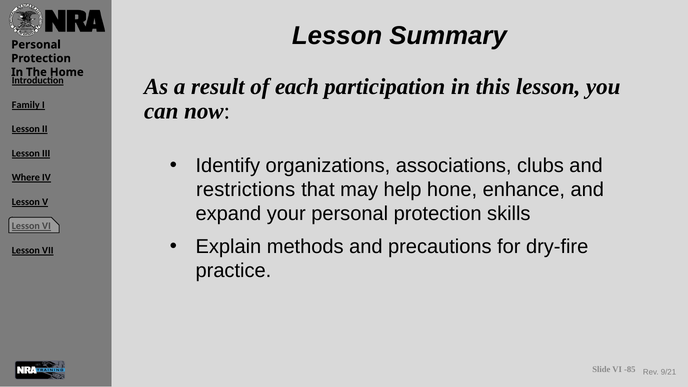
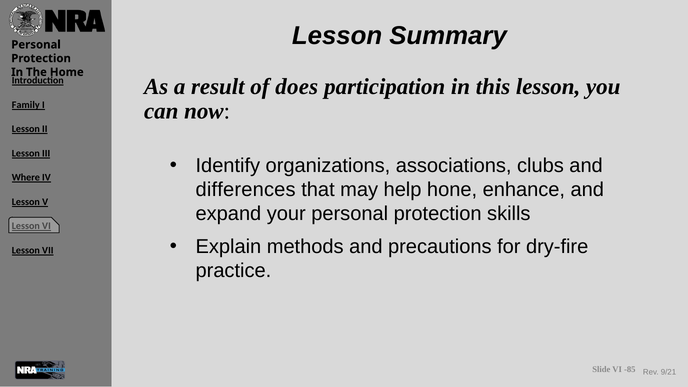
each: each -> does
restrictions: restrictions -> differences
